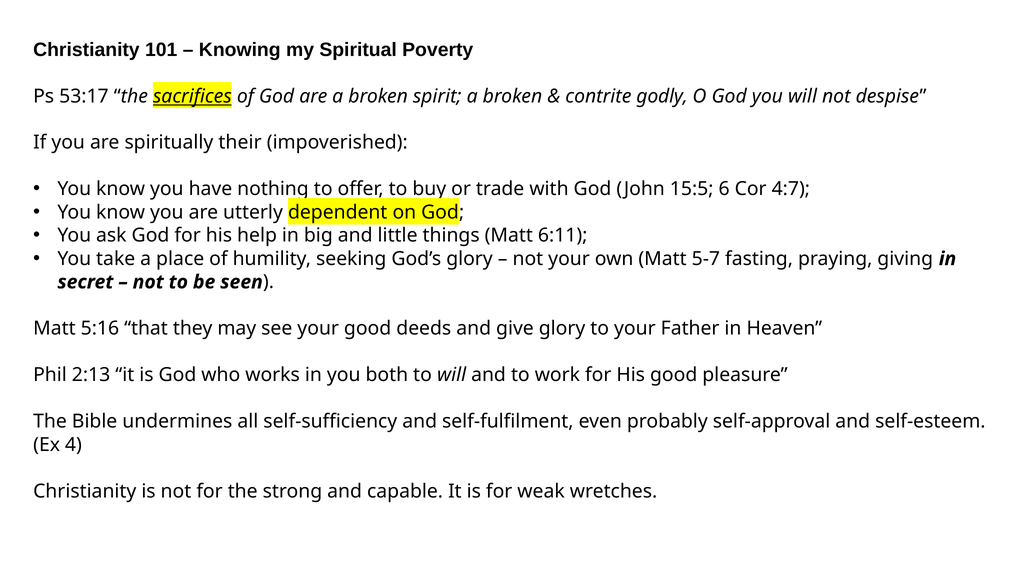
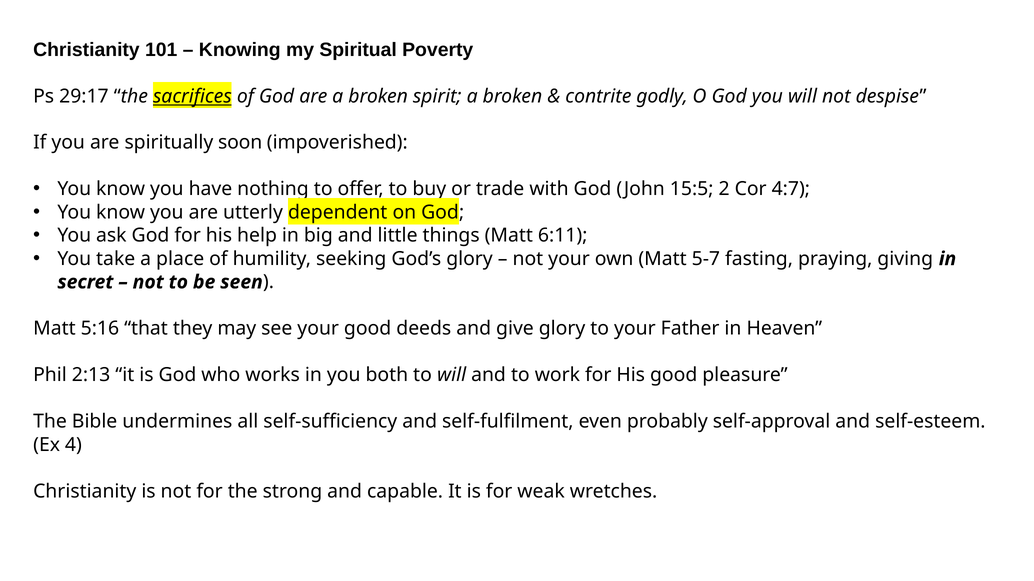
53:17: 53:17 -> 29:17
their: their -> soon
6: 6 -> 2
